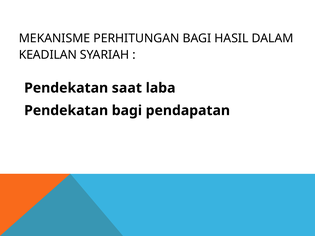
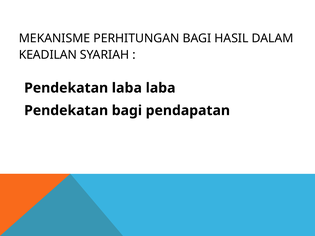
Pendekatan saat: saat -> laba
